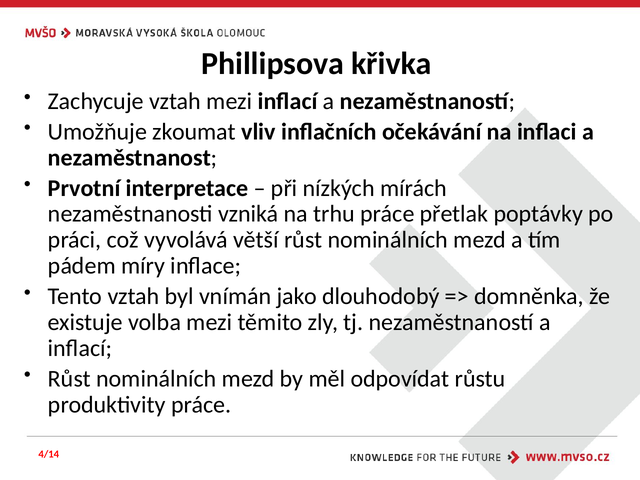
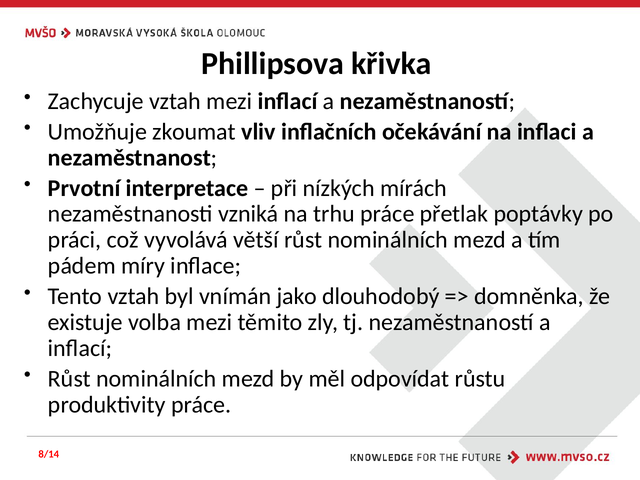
4/14: 4/14 -> 8/14
